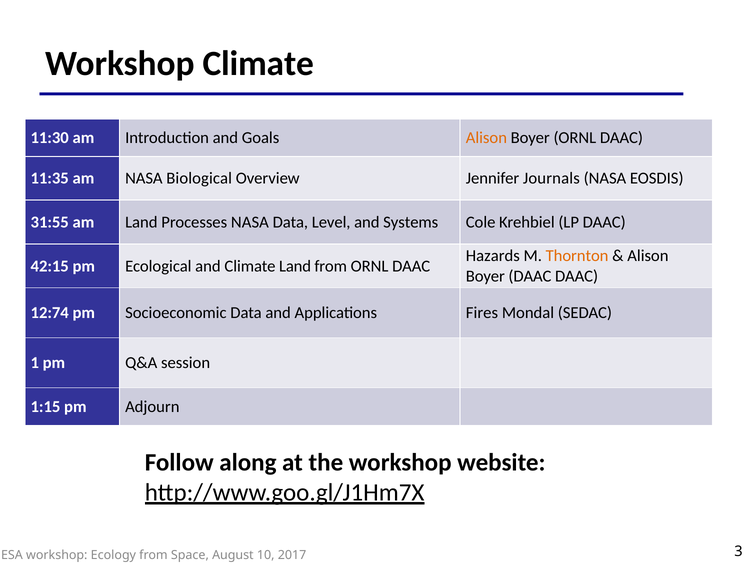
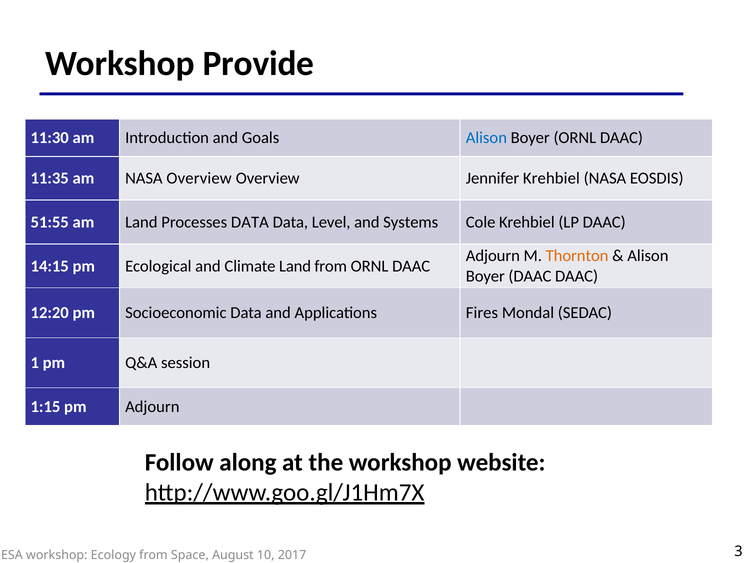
Workshop Climate: Climate -> Provide
Alison at (486, 138) colour: orange -> blue
NASA Biological: Biological -> Overview
Jennifer Journals: Journals -> Krehbiel
31:55: 31:55 -> 51:55
Processes NASA: NASA -> DATA
Hazards at (493, 256): Hazards -> Adjourn
42:15: 42:15 -> 14:15
12:74: 12:74 -> 12:20
